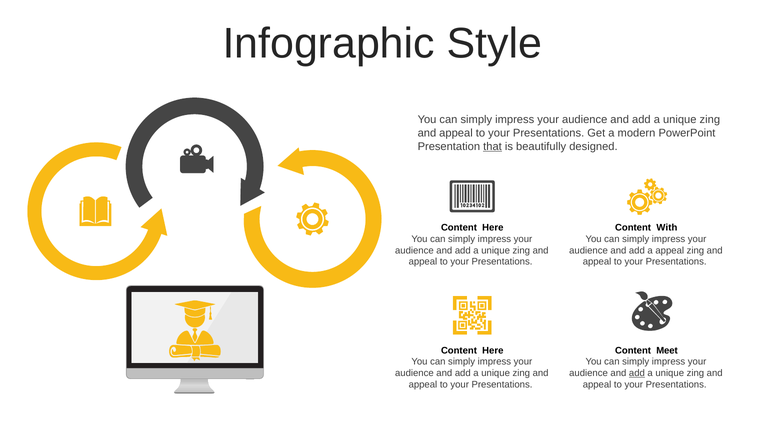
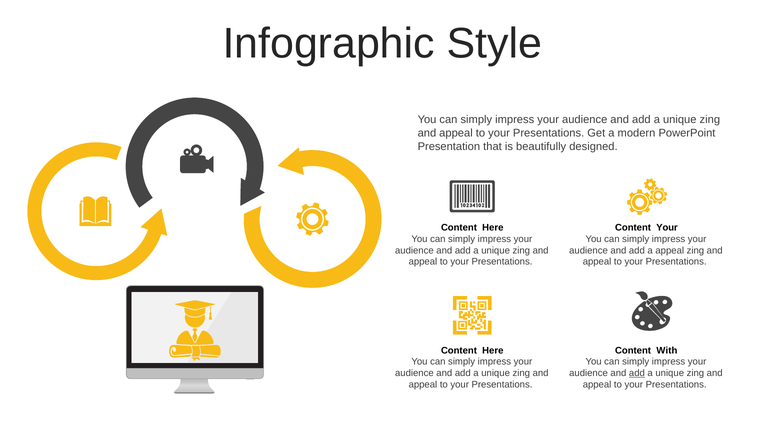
that underline: present -> none
Content With: With -> Your
Meet: Meet -> With
